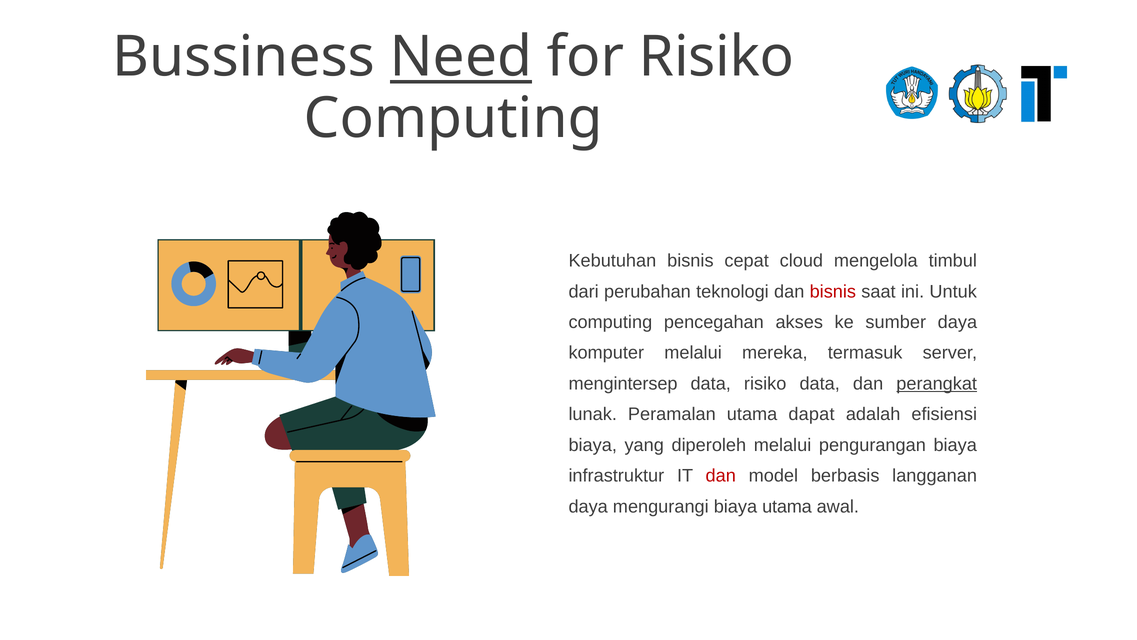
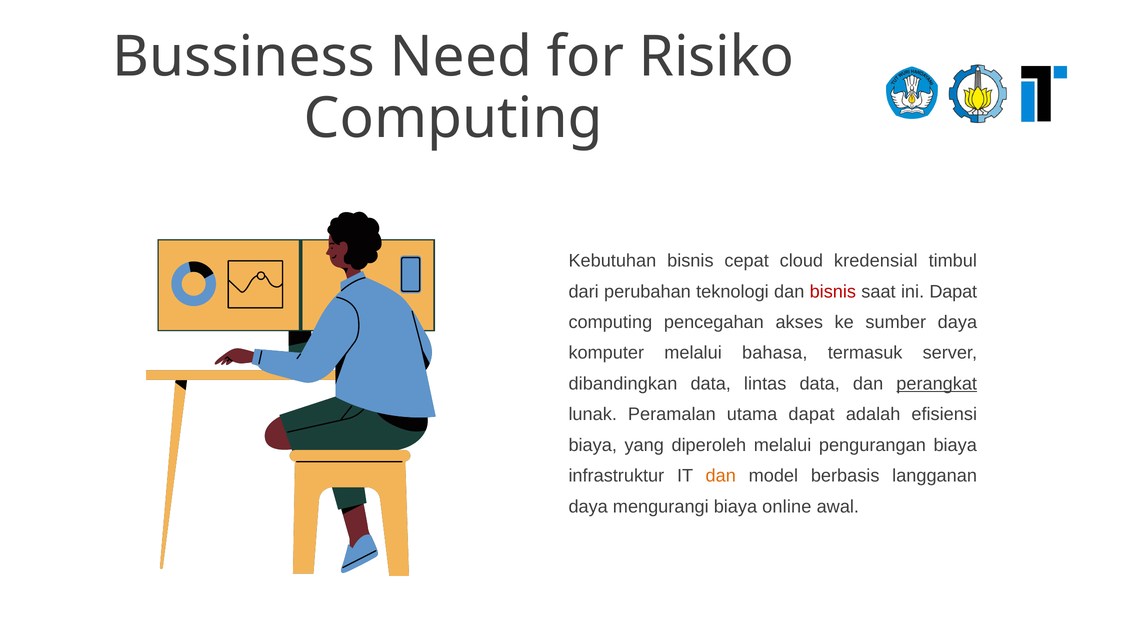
Need underline: present -> none
mengelola: mengelola -> kredensial
ini Untuk: Untuk -> Dapat
mereka: mereka -> bahasa
mengintersep: mengintersep -> dibandingkan
data risiko: risiko -> lintas
dan at (721, 475) colour: red -> orange
biaya utama: utama -> online
